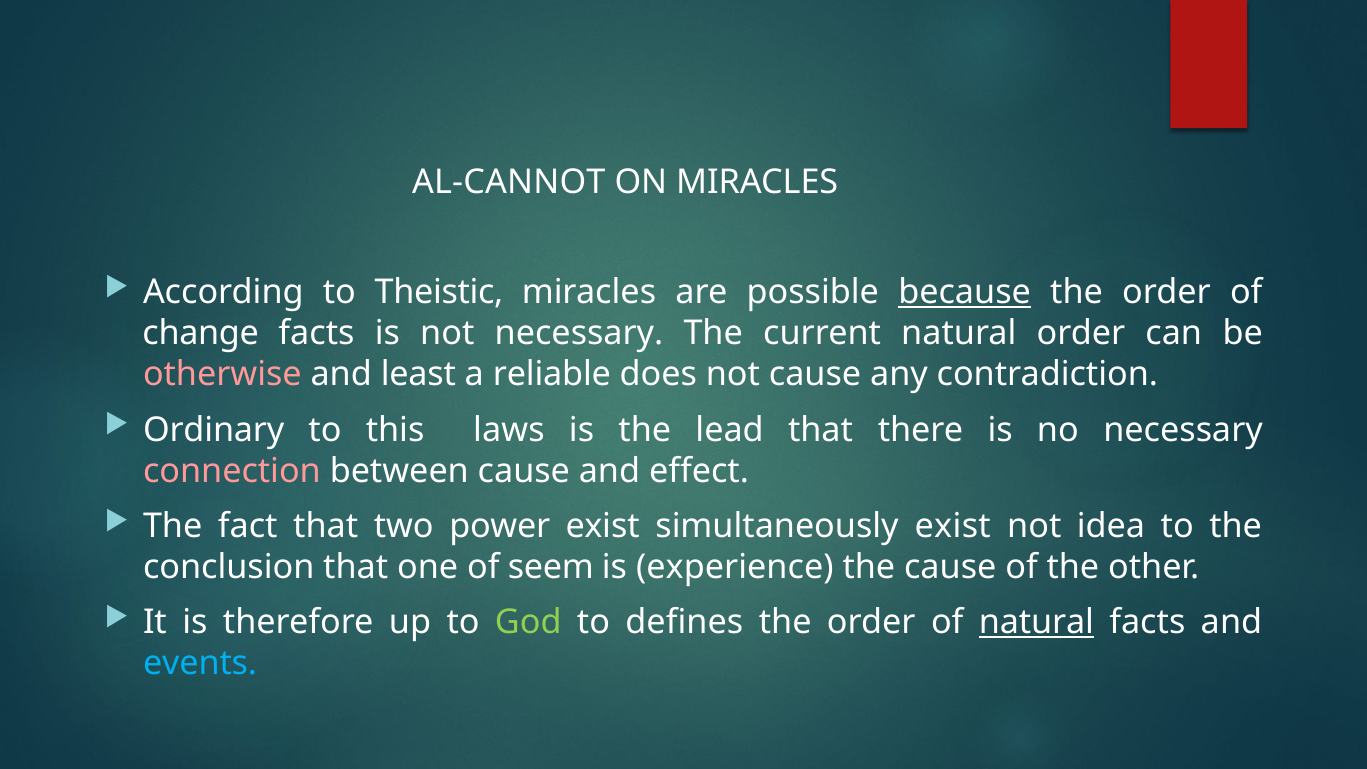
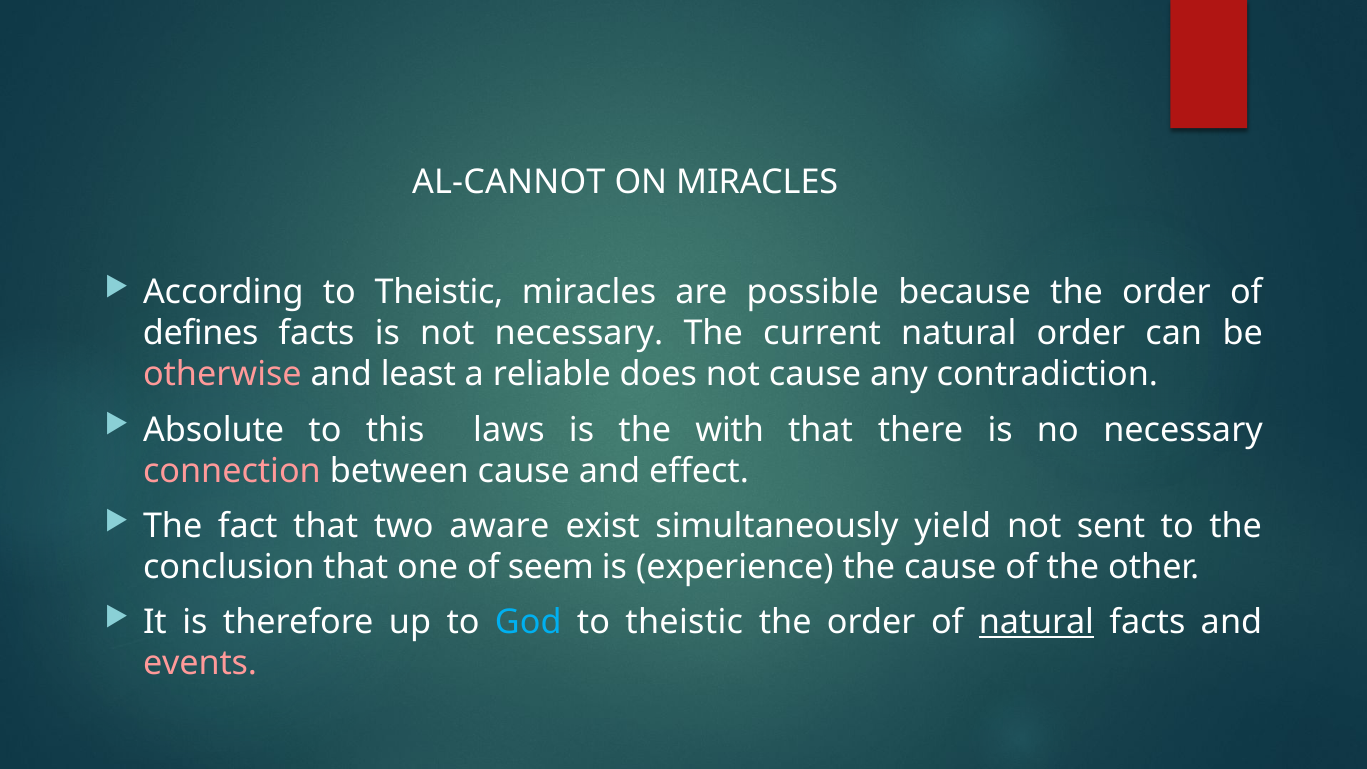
because underline: present -> none
change: change -> defines
Ordinary: Ordinary -> Absolute
lead: lead -> with
power: power -> aware
simultaneously exist: exist -> yield
idea: idea -> sent
God colour: light green -> light blue
defines at (684, 622): defines -> theistic
events colour: light blue -> pink
